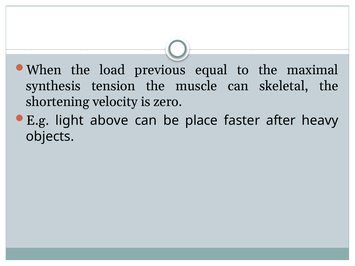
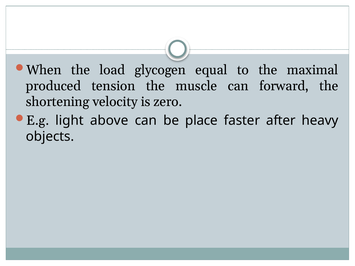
previous: previous -> glycogen
synthesis: synthesis -> produced
skeletal: skeletal -> forward
